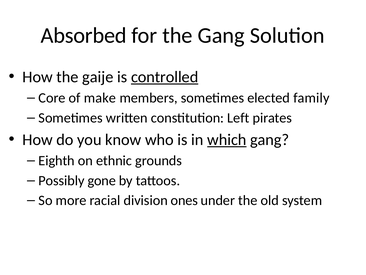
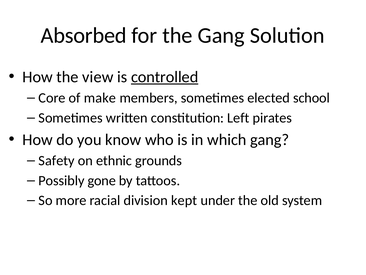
gaije: gaije -> view
family: family -> school
which underline: present -> none
Eighth: Eighth -> Safety
ones: ones -> kept
